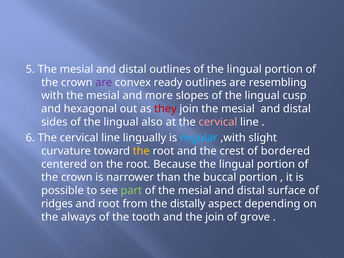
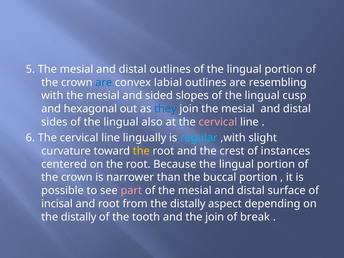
are at (104, 82) colour: purple -> blue
ready: ready -> labial
more: more -> sided
they colour: red -> blue
bordered: bordered -> instances
part colour: light green -> pink
ridges: ridges -> incisal
always at (79, 217): always -> distally
grove: grove -> break
